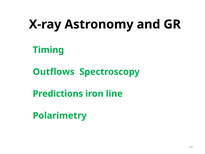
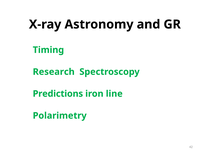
Outflows: Outflows -> Research
